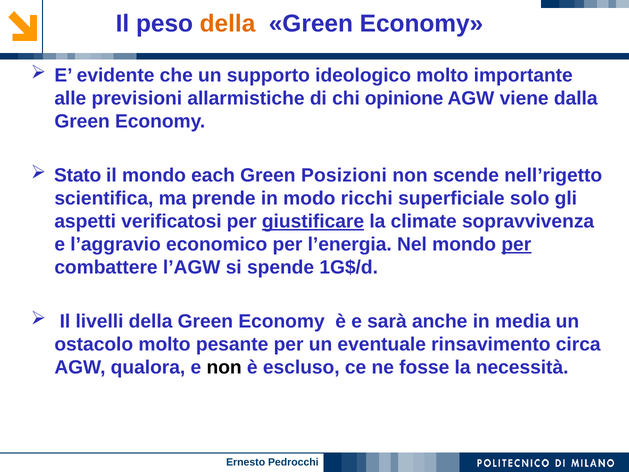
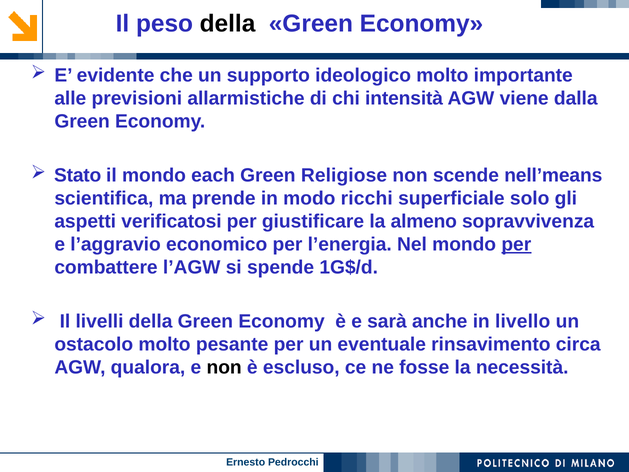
della at (228, 24) colour: orange -> black
opinione: opinione -> intensità
Posizioni: Posizioni -> Religiose
nell’rigetto: nell’rigetto -> nell’means
giustificare underline: present -> none
climate: climate -> almeno
media: media -> livello
